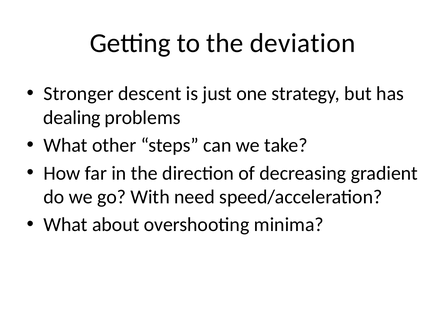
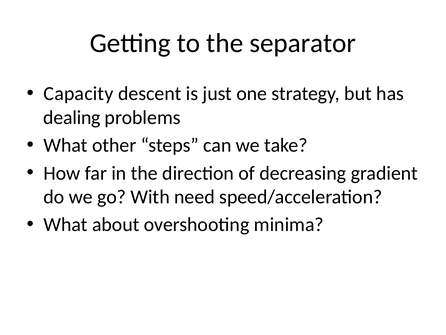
deviation: deviation -> separator
Stronger: Stronger -> Capacity
